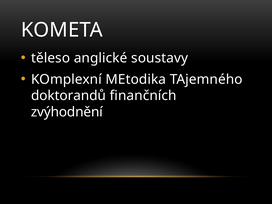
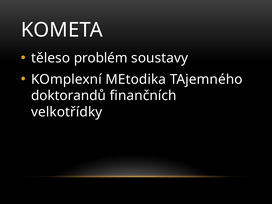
anglické: anglické -> problém
zvýhodnění: zvýhodnění -> velkotřídky
